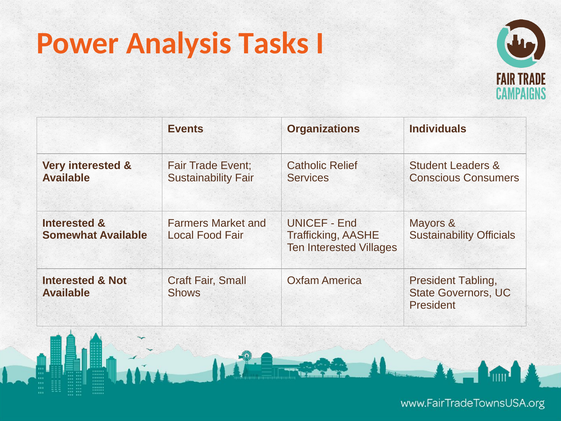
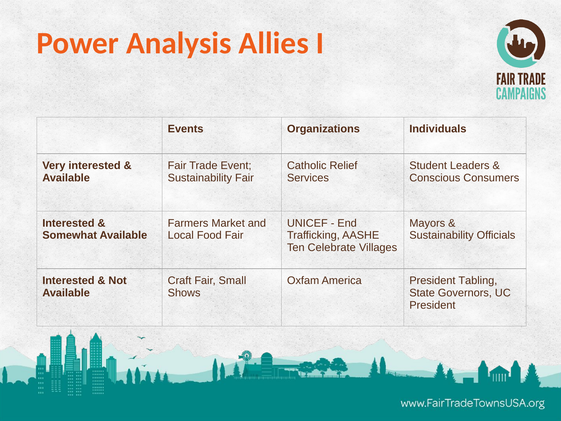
Tasks: Tasks -> Allies
Ten Interested: Interested -> Celebrate
